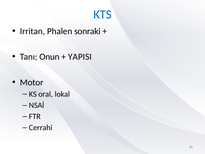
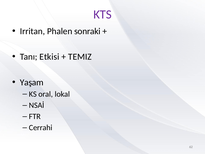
KTS colour: blue -> purple
Onun: Onun -> Etkisi
YAPISI: YAPISI -> TEMIZ
Motor: Motor -> Yaşam
